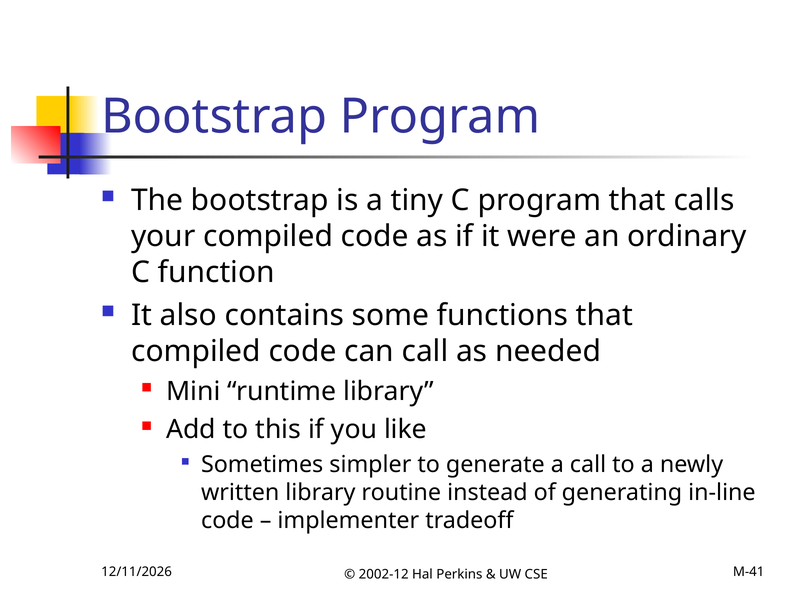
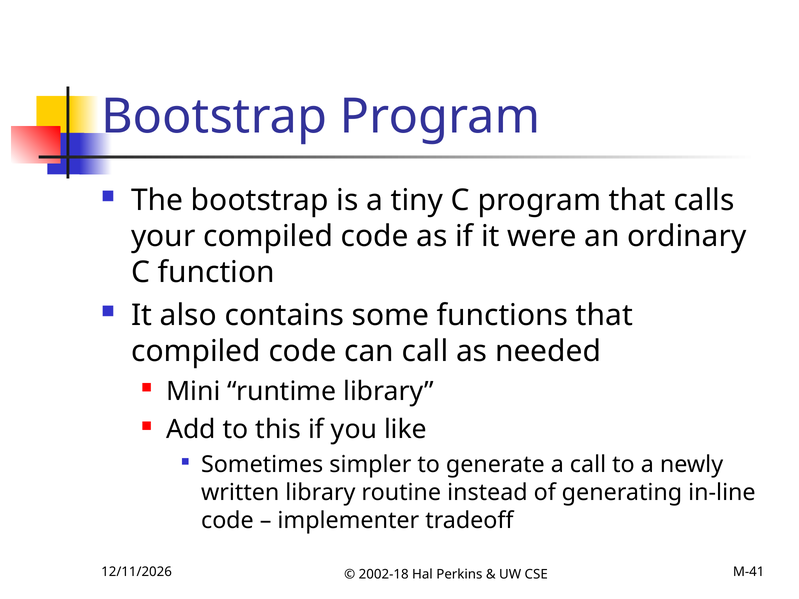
2002-12: 2002-12 -> 2002-18
